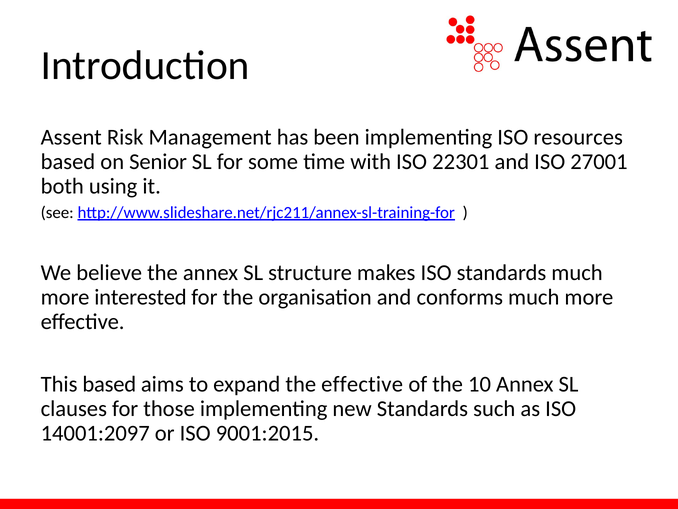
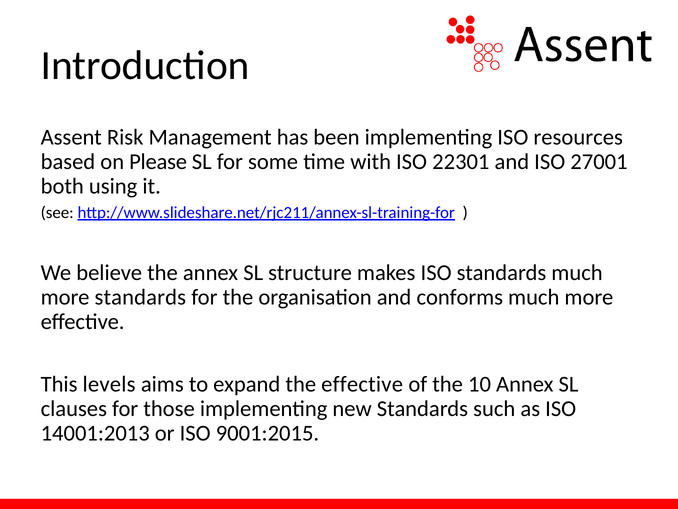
Senior: Senior -> Please
more interested: interested -> standards
This based: based -> levels
14001:2097: 14001:2097 -> 14001:2013
